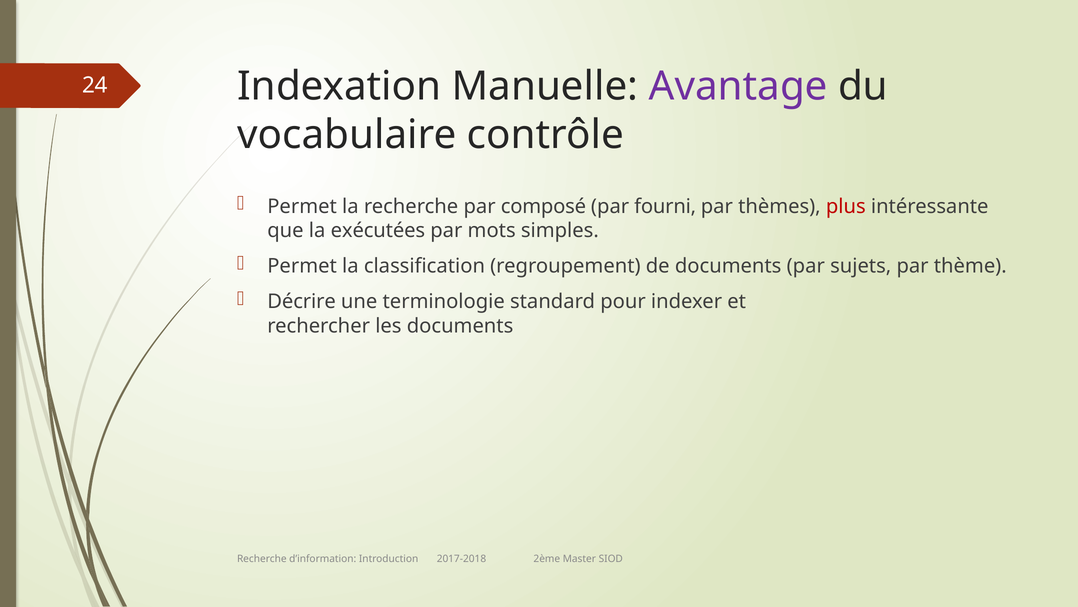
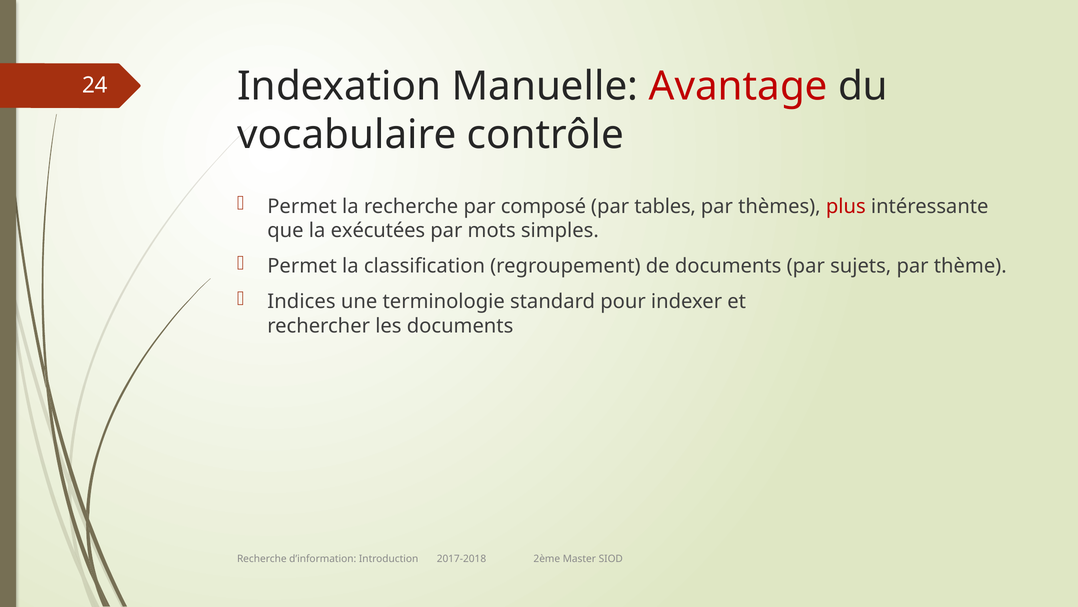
Avantage colour: purple -> red
fourni: fourni -> tables
Décrire: Décrire -> Indices
